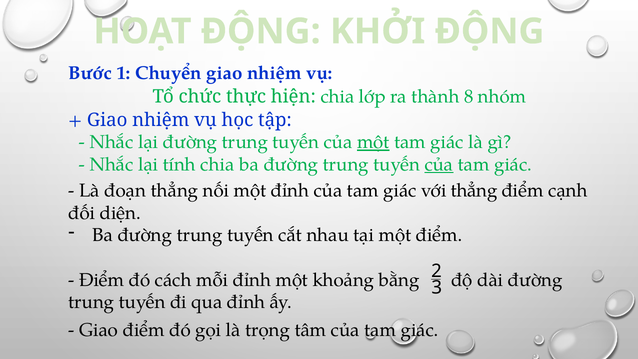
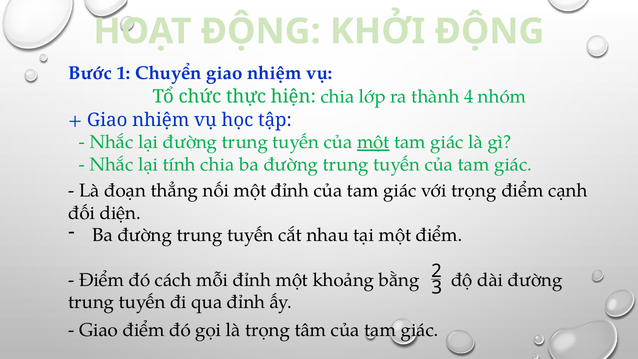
8: 8 -> 4
của at (439, 165) underline: present -> none
với thẳng: thẳng -> trọng
